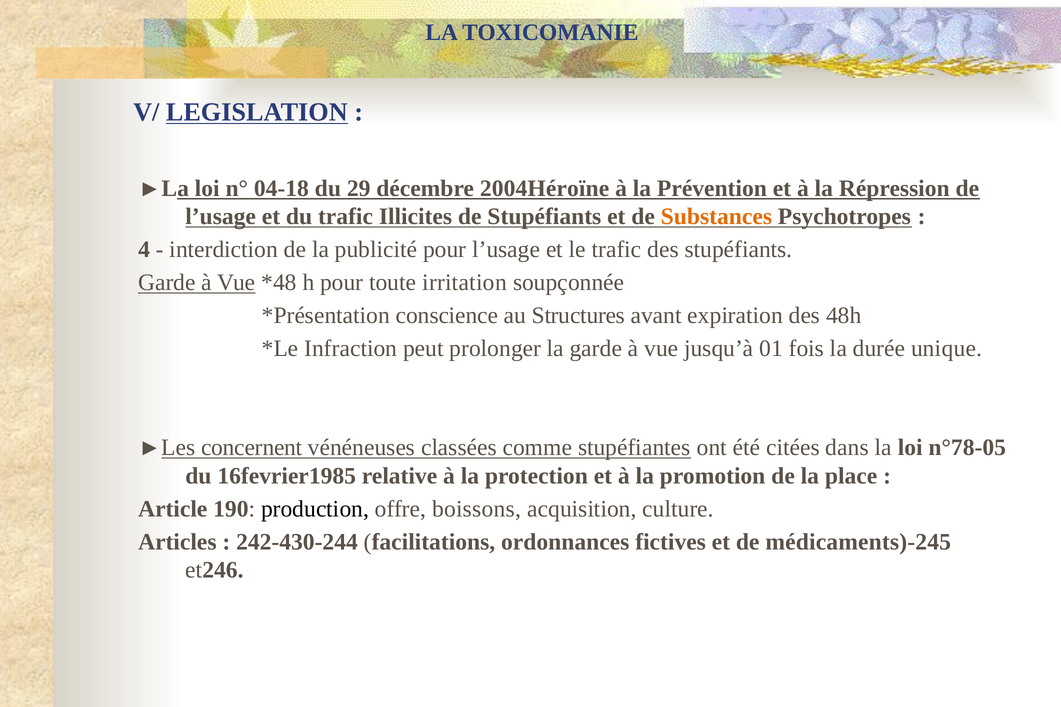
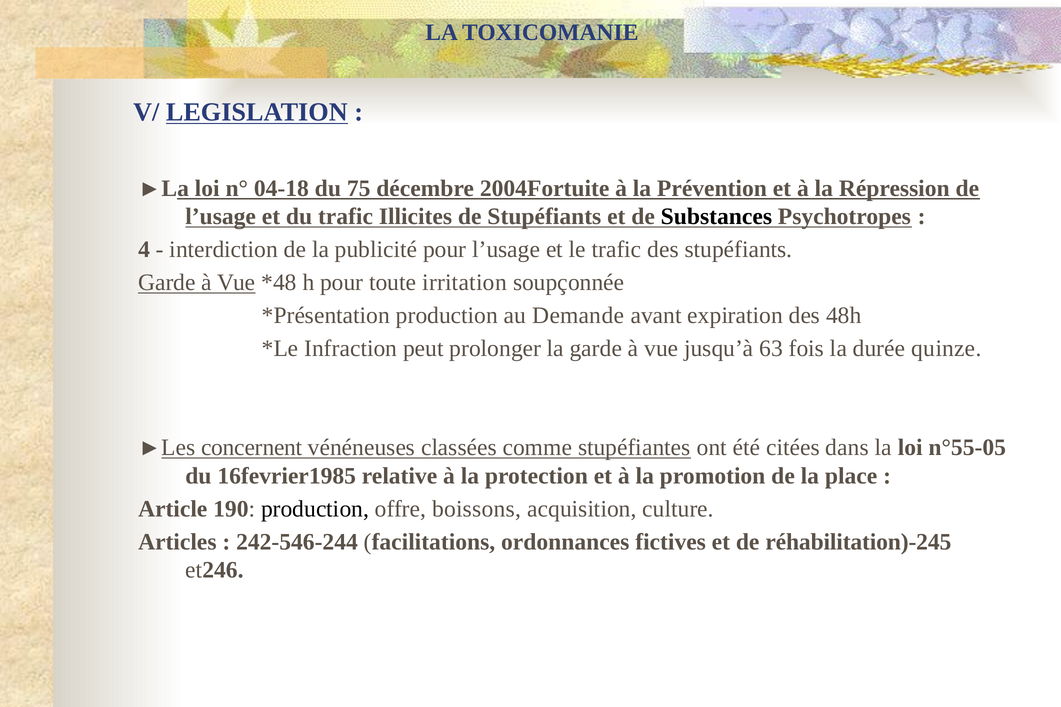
29: 29 -> 75
2004Héroïne: 2004Héroïne -> 2004Fortuite
Substances colour: orange -> black
conscience at (447, 316): conscience -> production
Structures: Structures -> Demande
01: 01 -> 63
unique: unique -> quinze
n°78-05: n°78-05 -> n°55-05
242-430-244: 242-430-244 -> 242-546-244
médicaments)-245: médicaments)-245 -> réhabilitation)-245
